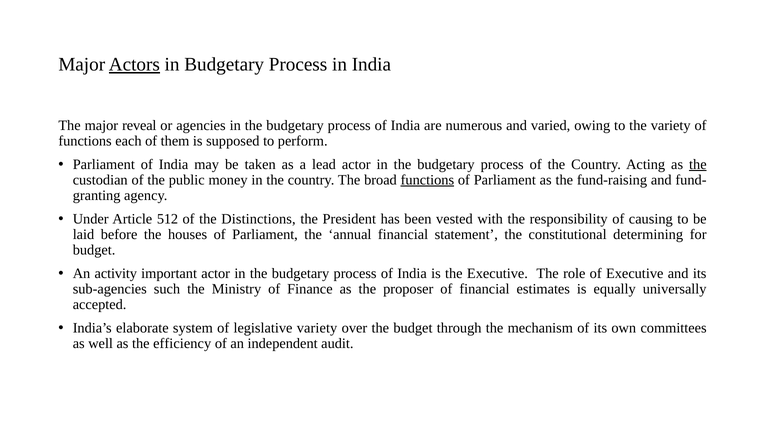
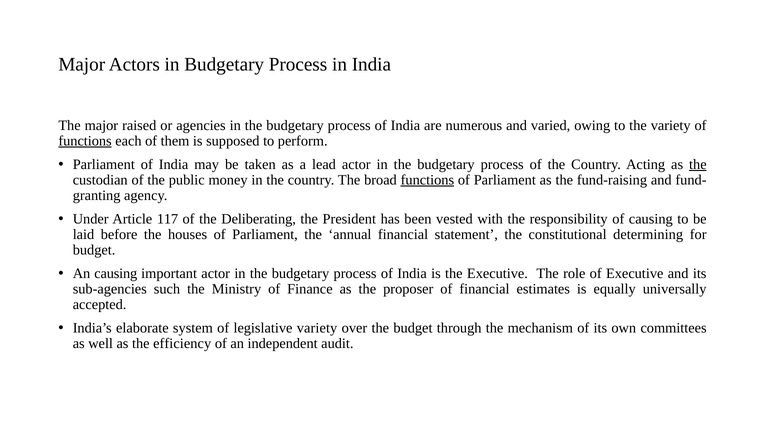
Actors underline: present -> none
reveal: reveal -> raised
functions at (85, 141) underline: none -> present
512: 512 -> 117
Distinctions: Distinctions -> Deliberating
An activity: activity -> causing
